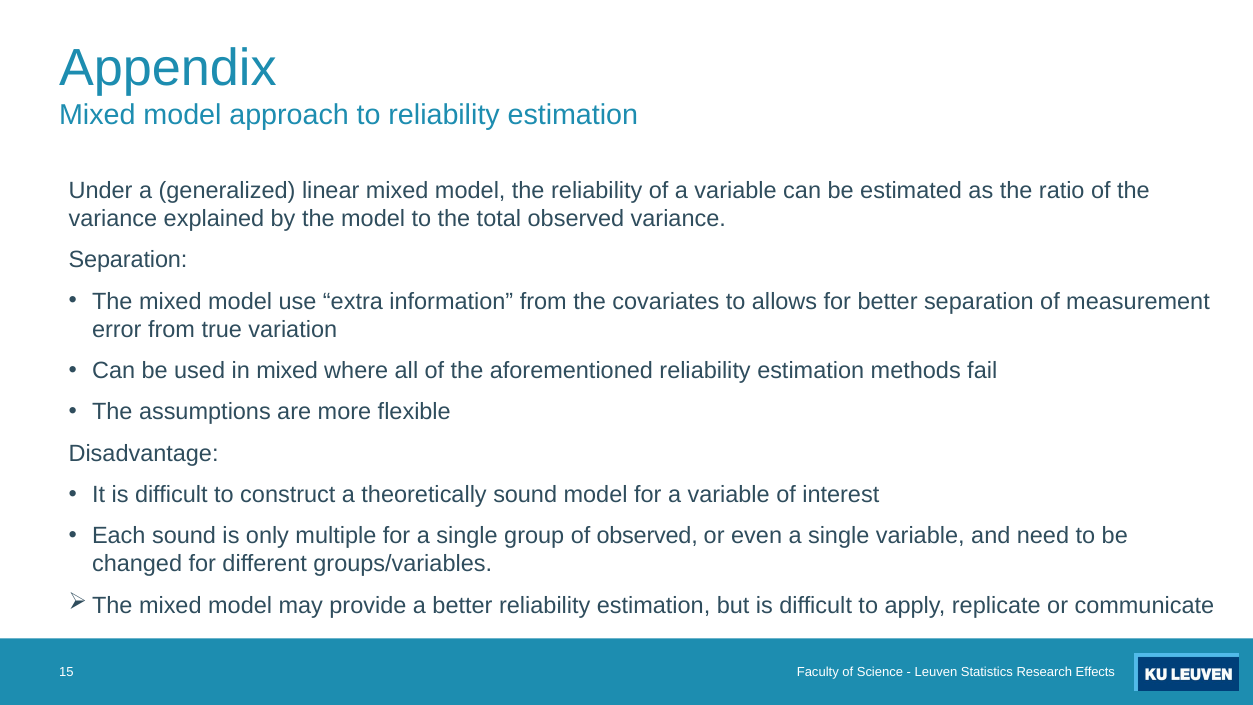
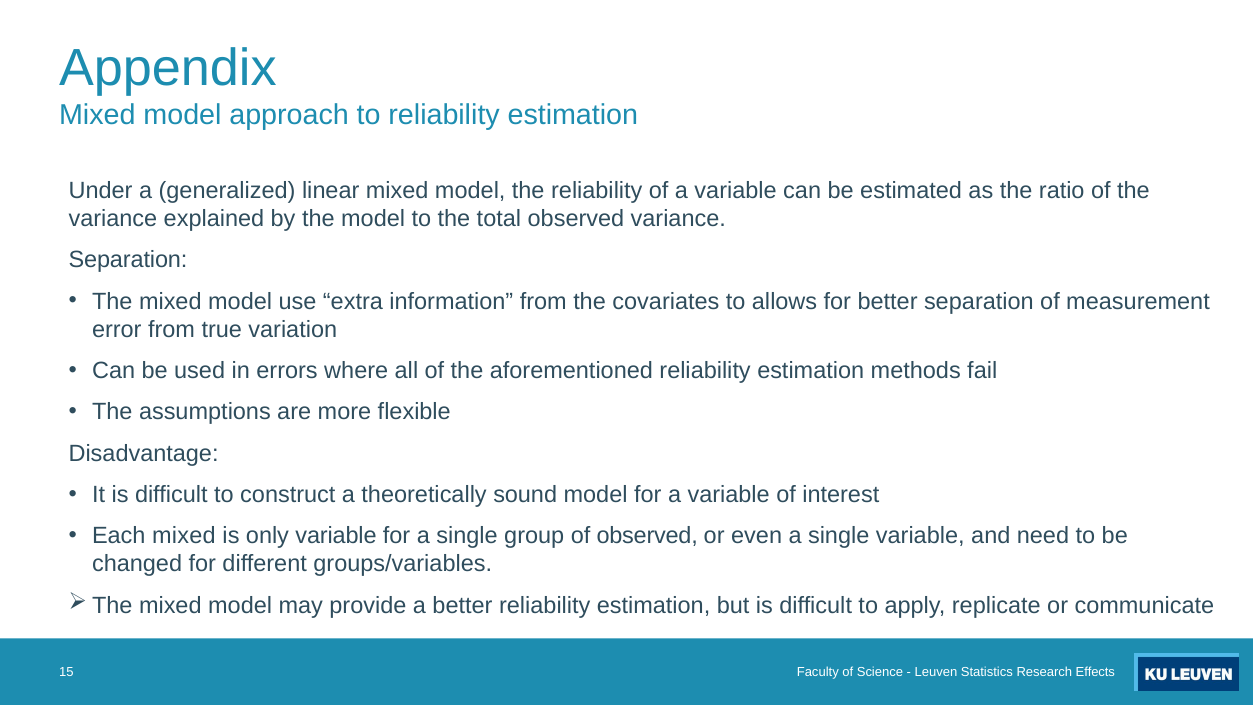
in mixed: mixed -> errors
Each sound: sound -> mixed
only multiple: multiple -> variable
